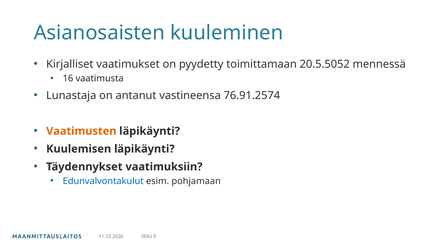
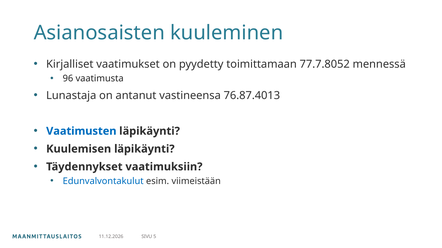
20.5.5052: 20.5.5052 -> 77.7.8052
16: 16 -> 96
76.91.2574: 76.91.2574 -> 76.87.4013
Vaatimusten colour: orange -> blue
pohjamaan: pohjamaan -> viimeistään
